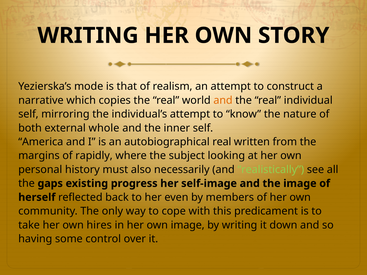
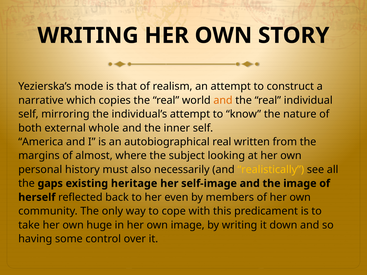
rapidly: rapidly -> almost
realistically colour: light green -> yellow
progress: progress -> heritage
hires: hires -> huge
